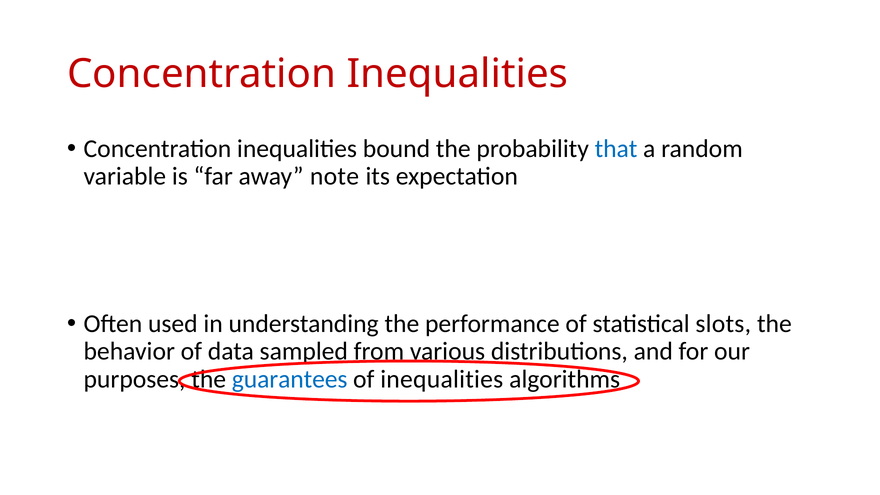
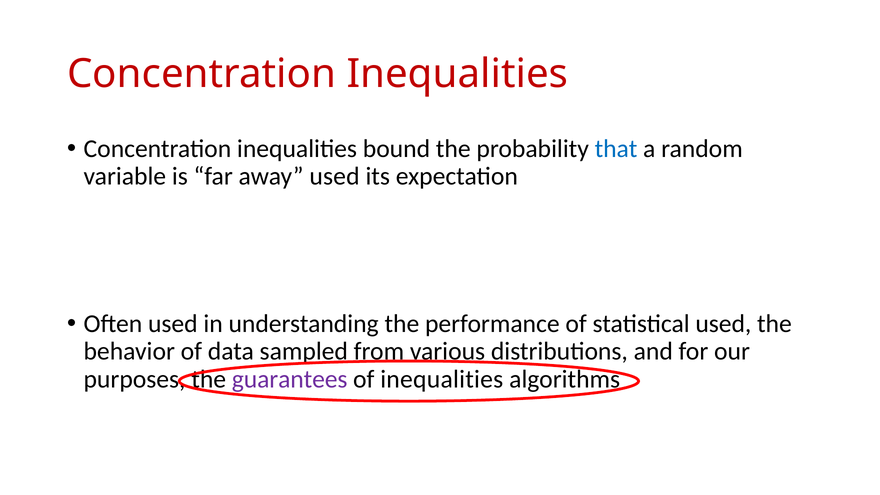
away note: note -> used
statistical slots: slots -> used
guarantees colour: blue -> purple
